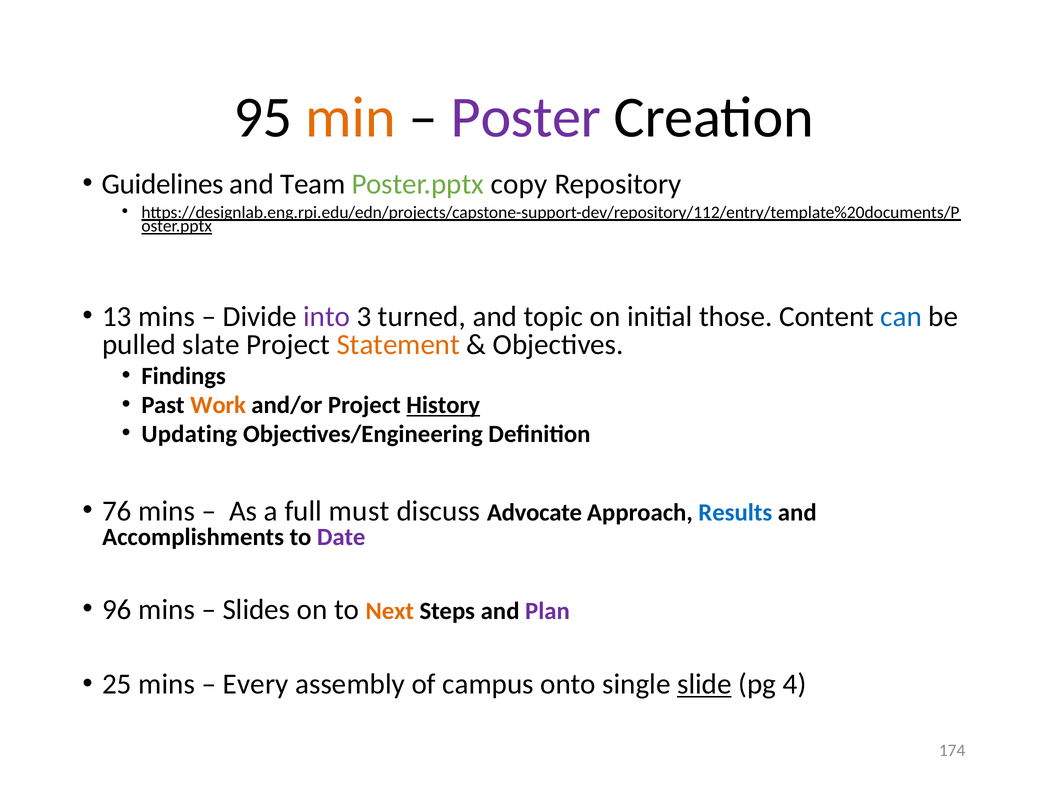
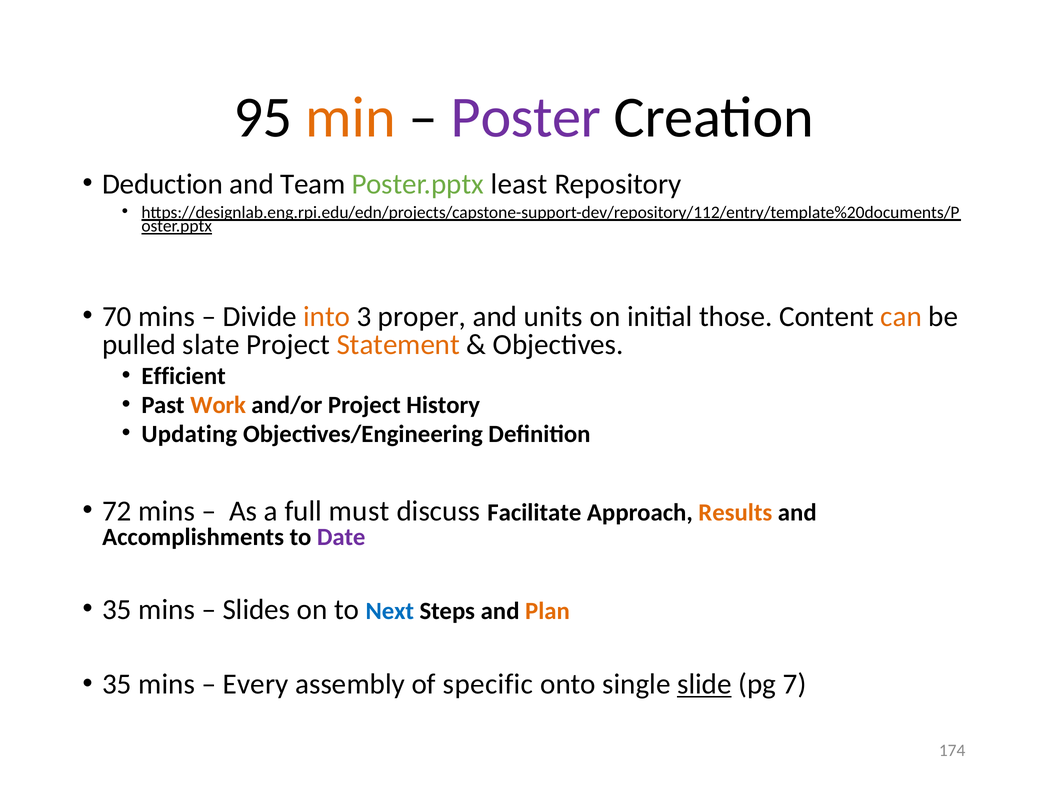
Guidelines: Guidelines -> Deduction
copy: copy -> least
13: 13 -> 70
into colour: purple -> orange
turned: turned -> proper
topic: topic -> units
can colour: blue -> orange
Findings: Findings -> Efficient
History underline: present -> none
76: 76 -> 72
Advocate: Advocate -> Facilitate
Results colour: blue -> orange
96 at (117, 610): 96 -> 35
Next colour: orange -> blue
Plan colour: purple -> orange
25 at (117, 684): 25 -> 35
campus: campus -> specific
4: 4 -> 7
